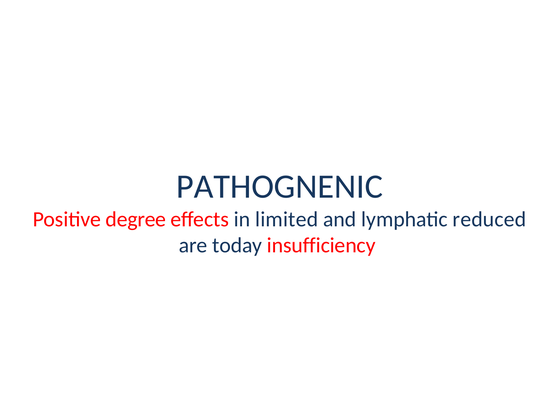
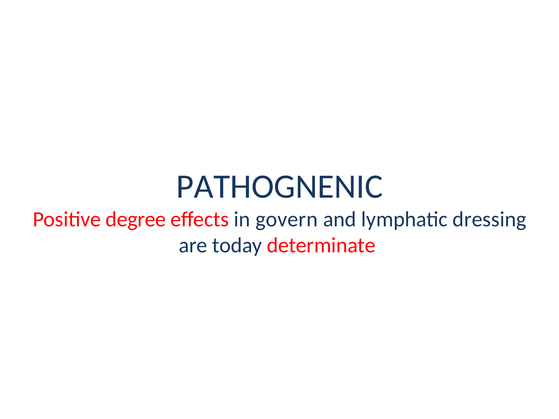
limited: limited -> govern
reduced: reduced -> dressing
insufficiency: insufficiency -> determinate
